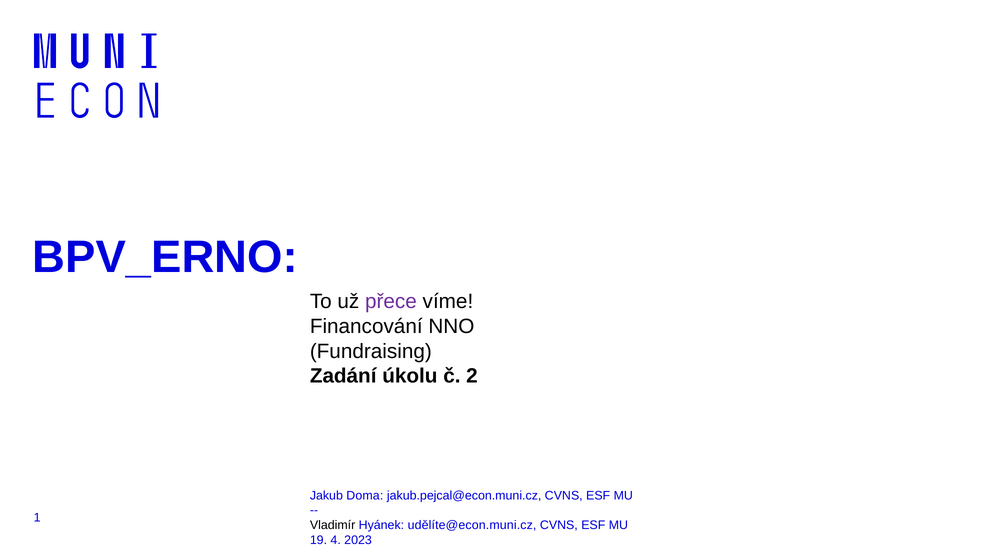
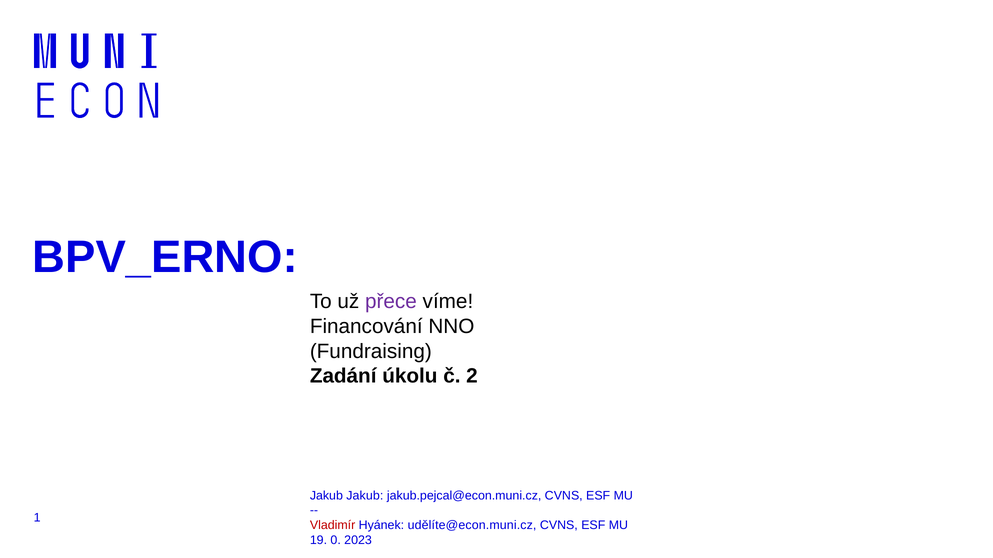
Jakub Doma: Doma -> Jakub
Vladimír colour: black -> red
4: 4 -> 0
